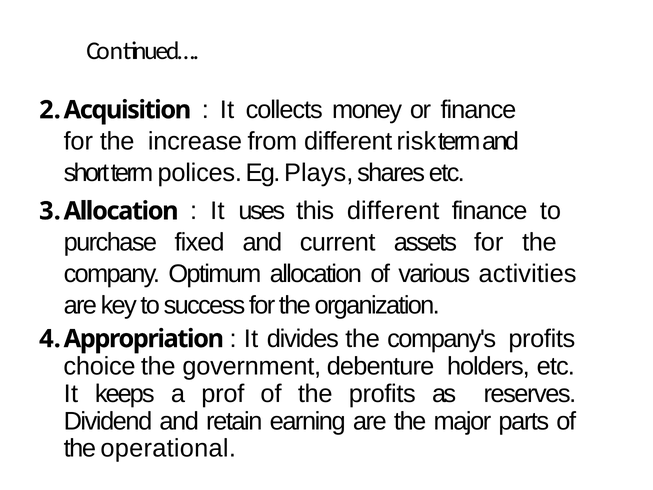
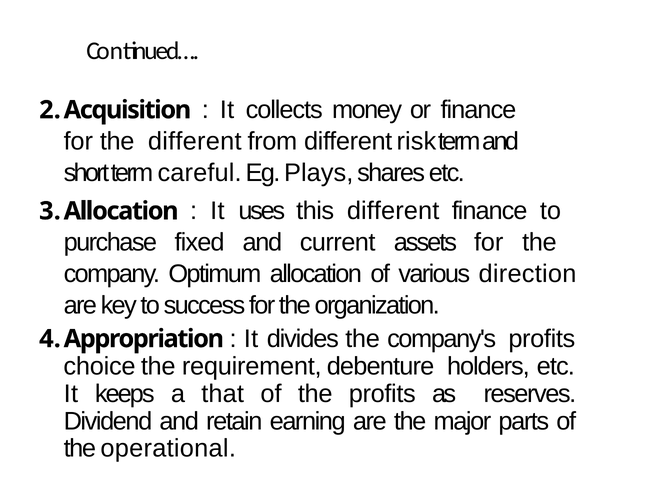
the increase: increase -> different
polices: polices -> careful
activities: activities -> direction
government: government -> requirement
prof: prof -> that
